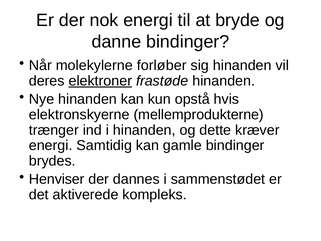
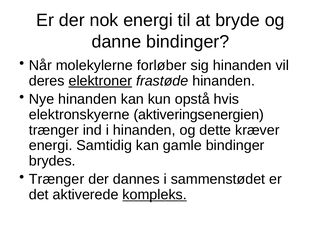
mellemprodukterne: mellemprodukterne -> aktiveringsenergien
Henviser at (57, 179): Henviser -> Trænger
kompleks underline: none -> present
